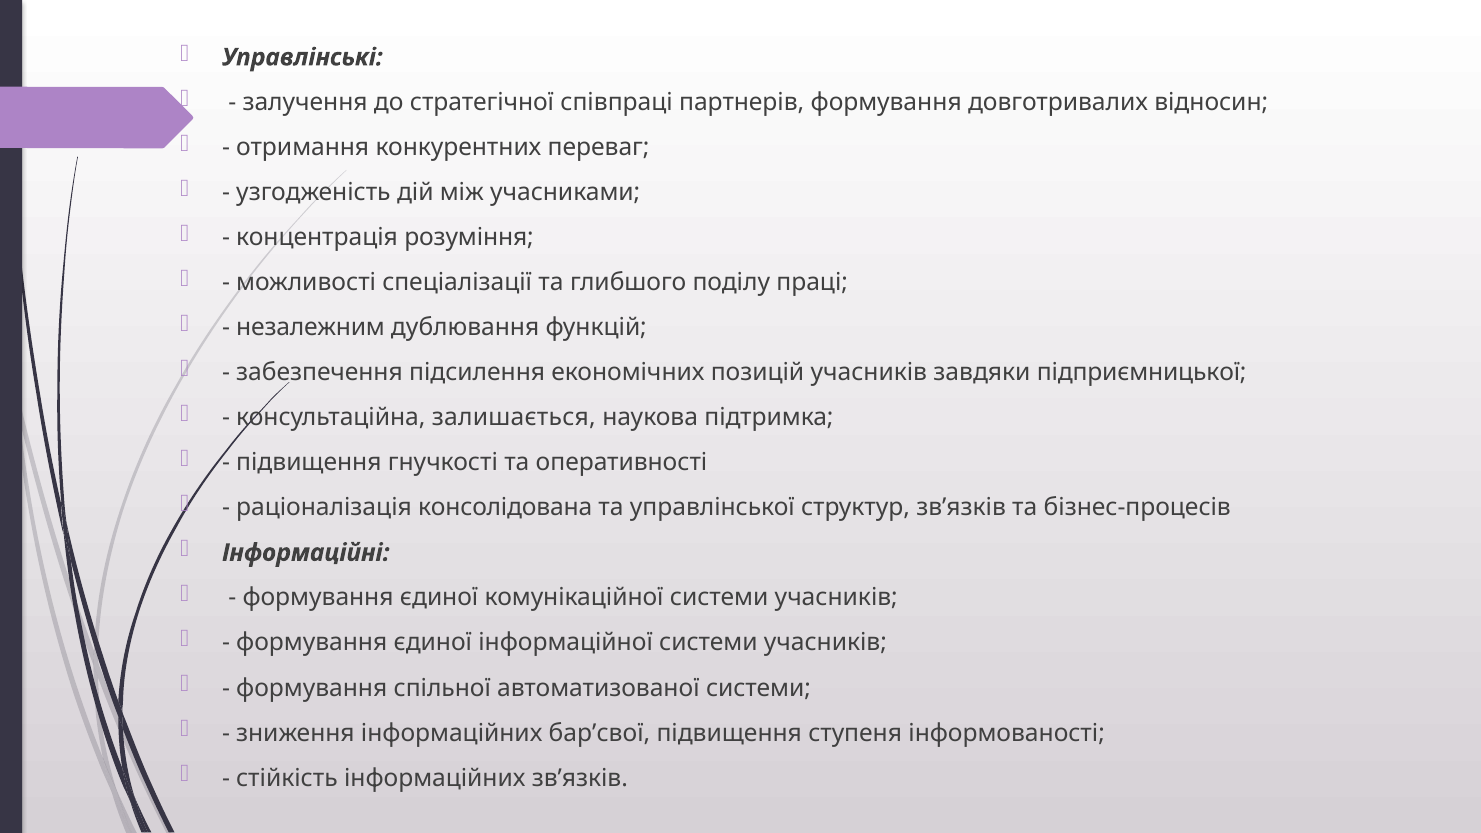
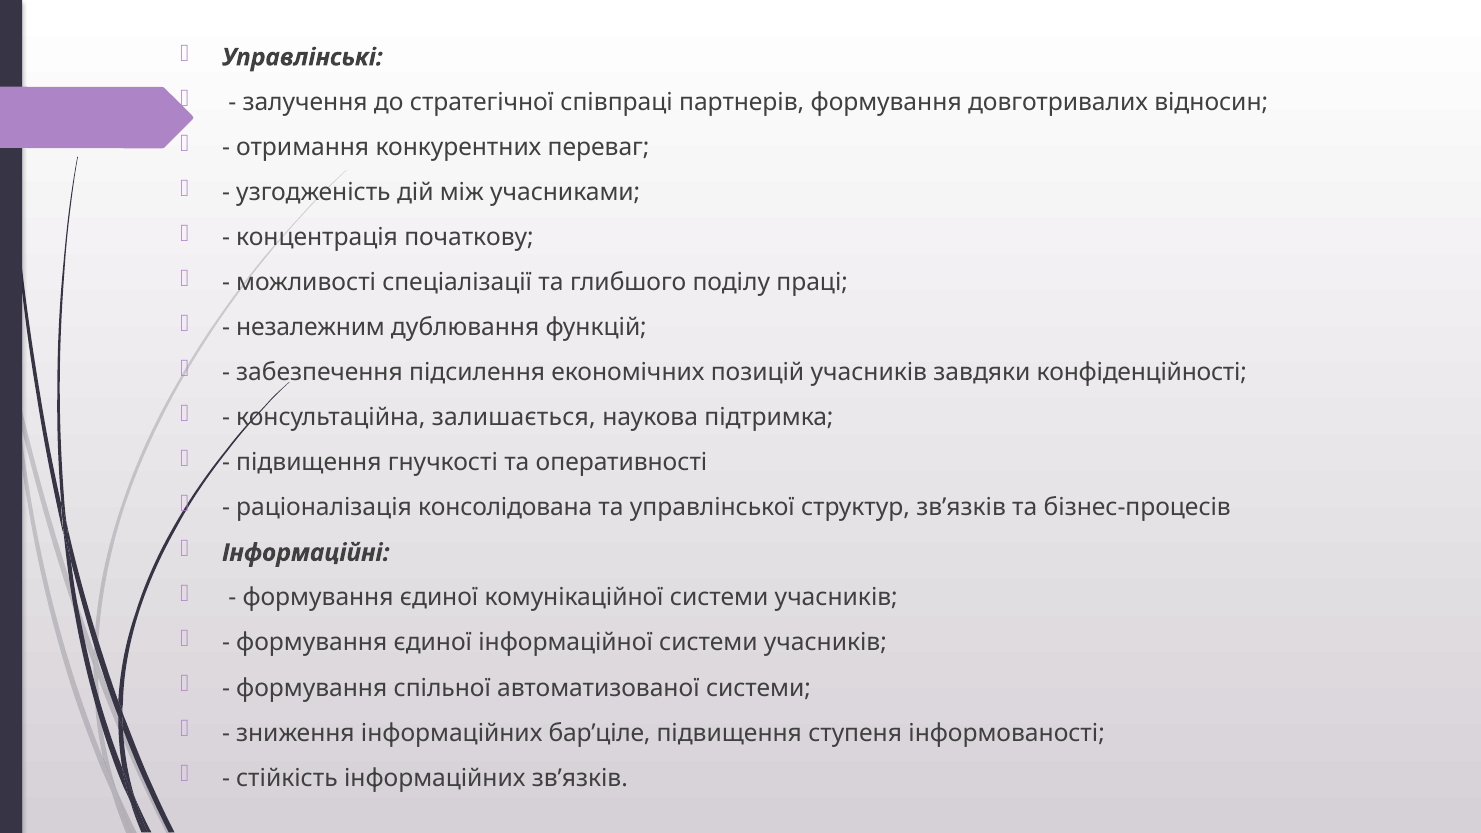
розуміння: розуміння -> початкову
підприємницької: підприємницької -> конфіденційності
бар’свої: бар’свої -> бар’ціле
